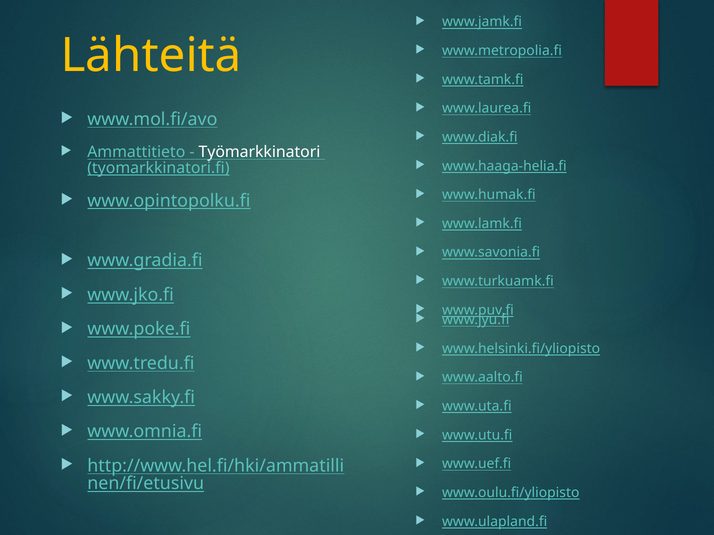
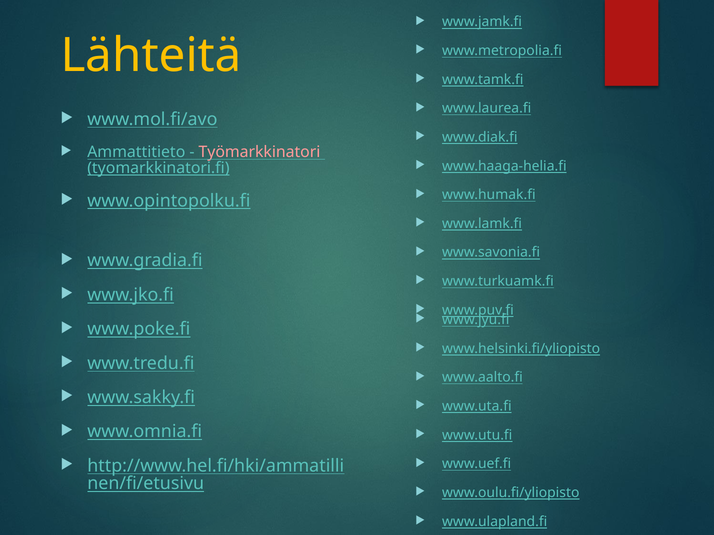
Työmarkkinatori colour: white -> pink
